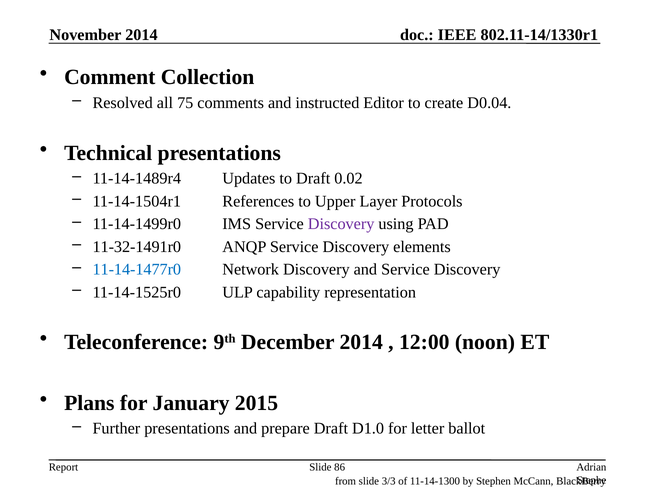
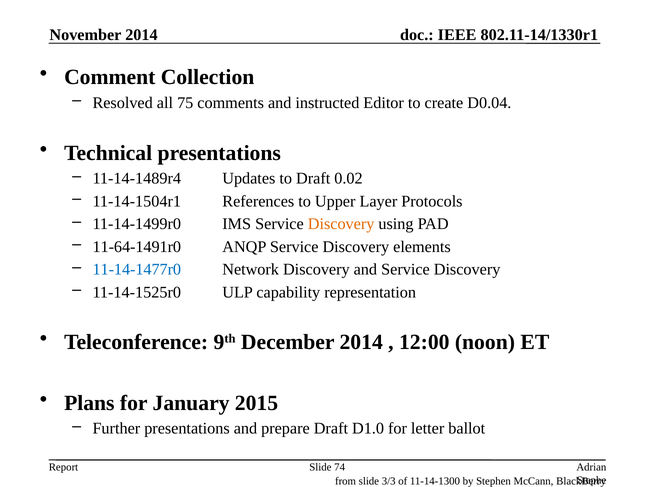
Discovery at (341, 224) colour: purple -> orange
11-32-1491r0: 11-32-1491r0 -> 11-64-1491r0
86: 86 -> 74
